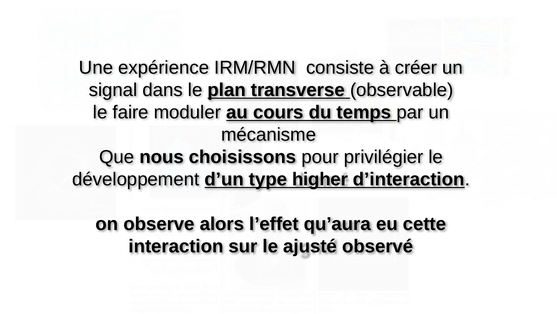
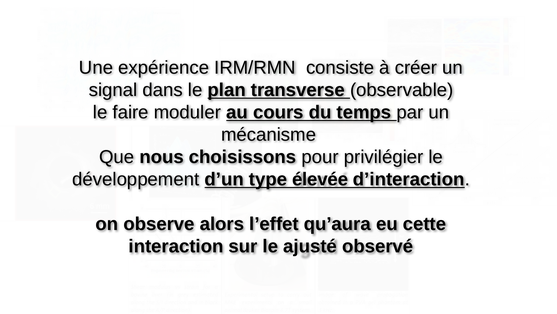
higher: higher -> élevée
